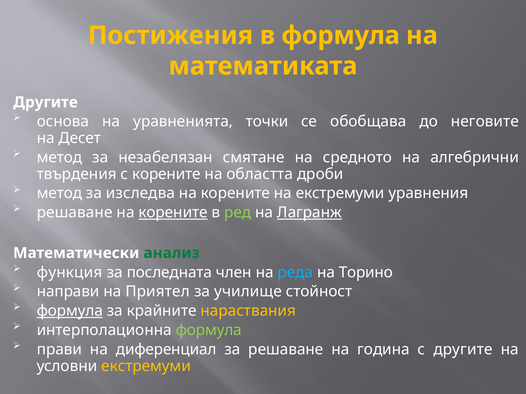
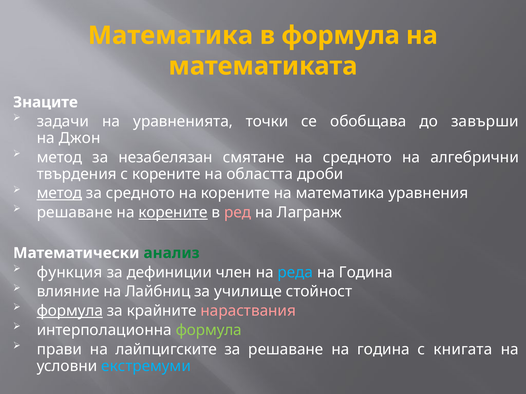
Постижения at (171, 36): Постижения -> Математика
Другите at (45, 102): Другите -> Знаците
основа: основа -> задачи
неговите: неговите -> завърши
Десет: Десет -> Джон
метод at (59, 194) underline: none -> present
за изследва: изследва -> средното
на екстремуми: екстремуми -> математика
ред colour: light green -> pink
Лагранж underline: present -> none
последната: последната -> дефиниции
Торино at (366, 273): Торино -> Година
направи: направи -> влияние
Приятел: Приятел -> Лайбниц
нараствания colour: yellow -> pink
диференциал: диференциал -> лайпцигските
с другите: другите -> книгата
екстремуми at (146, 366) colour: yellow -> light blue
